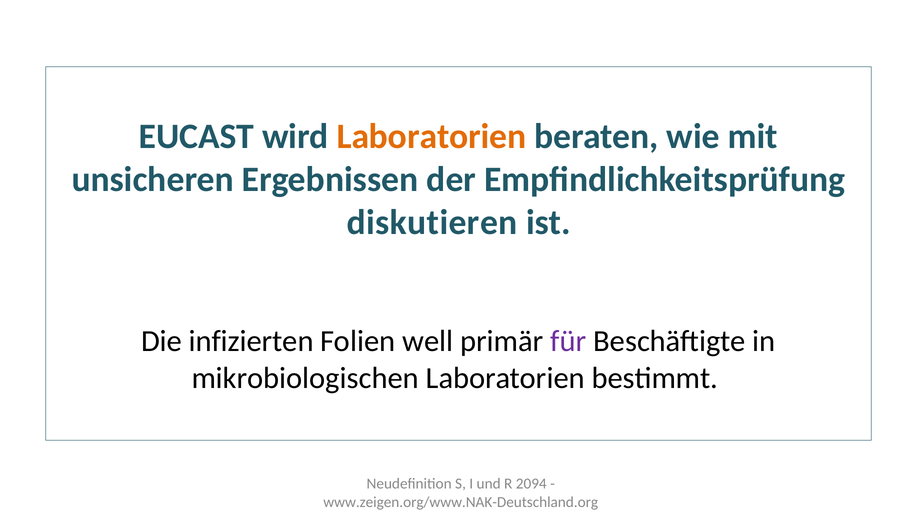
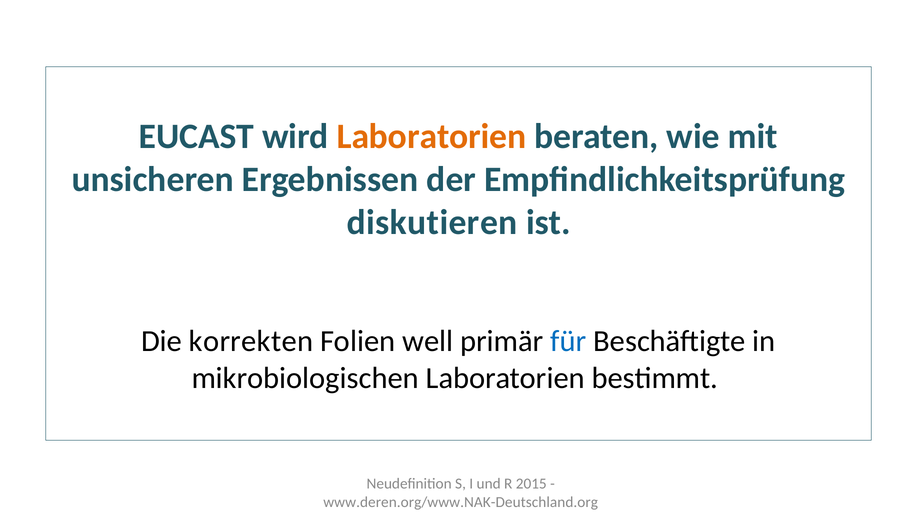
infizierten: infizierten -> korrekten
für colour: purple -> blue
2094: 2094 -> 2015
www.zeigen.org/www.NAK-Deutschland.org: www.zeigen.org/www.NAK-Deutschland.org -> www.deren.org/www.NAK-Deutschland.org
